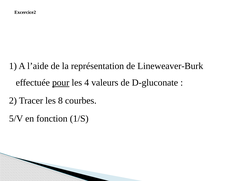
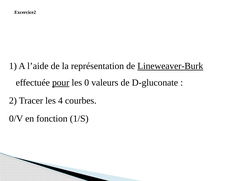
Lineweaver-Burk underline: none -> present
4: 4 -> 0
8: 8 -> 4
5/V: 5/V -> 0/V
